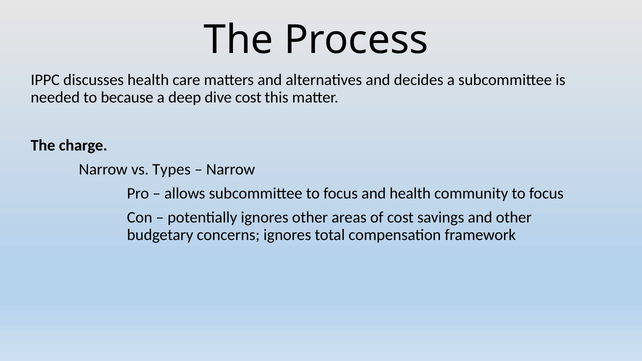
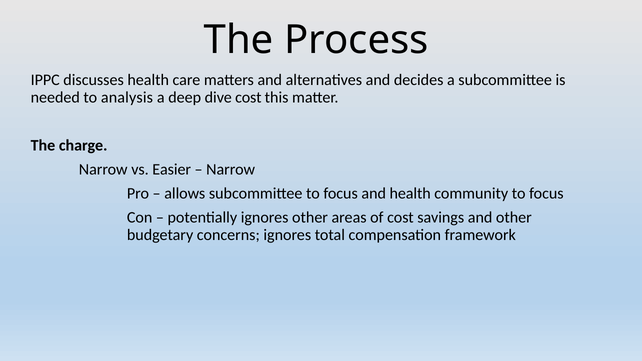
because: because -> analysis
Types: Types -> Easier
